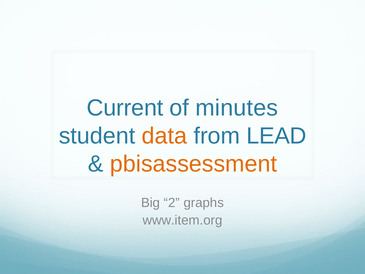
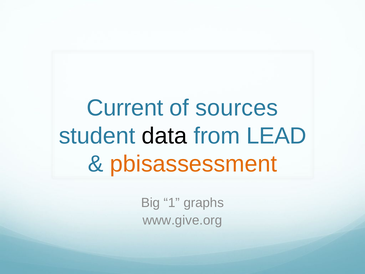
minutes: minutes -> sources
data colour: orange -> black
2: 2 -> 1
www.item.org: www.item.org -> www.give.org
